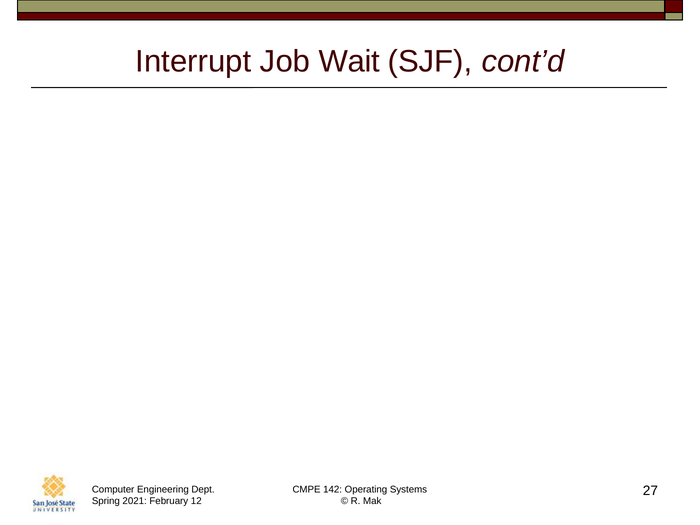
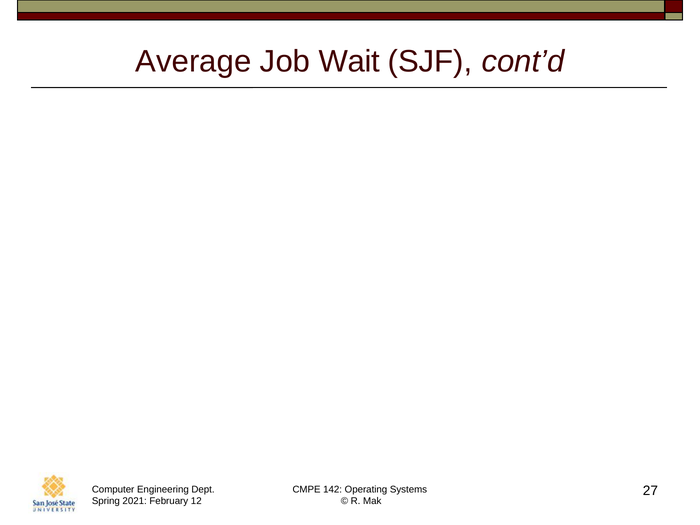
Interrupt at (193, 62): Interrupt -> Average
